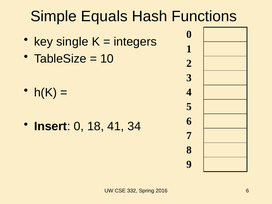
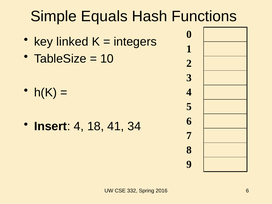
single: single -> linked
Insert 0: 0 -> 4
